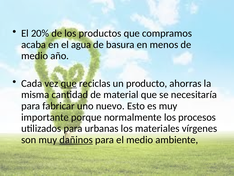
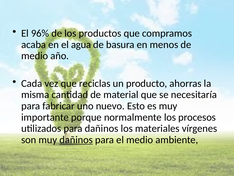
20%: 20% -> 96%
que at (69, 83) underline: present -> none
para urbanas: urbanas -> dañinos
